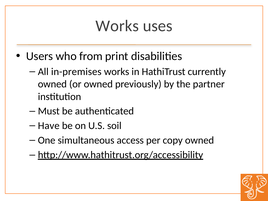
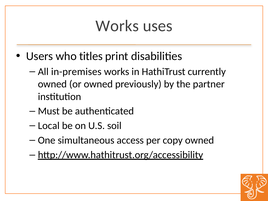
from: from -> titles
Have: Have -> Local
